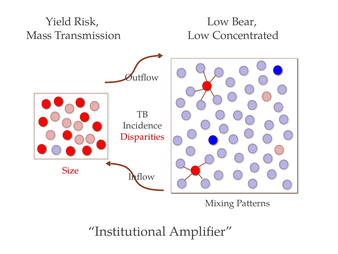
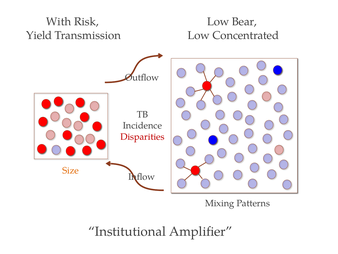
Yield: Yield -> With
Mass: Mass -> Yield
Size colour: red -> orange
